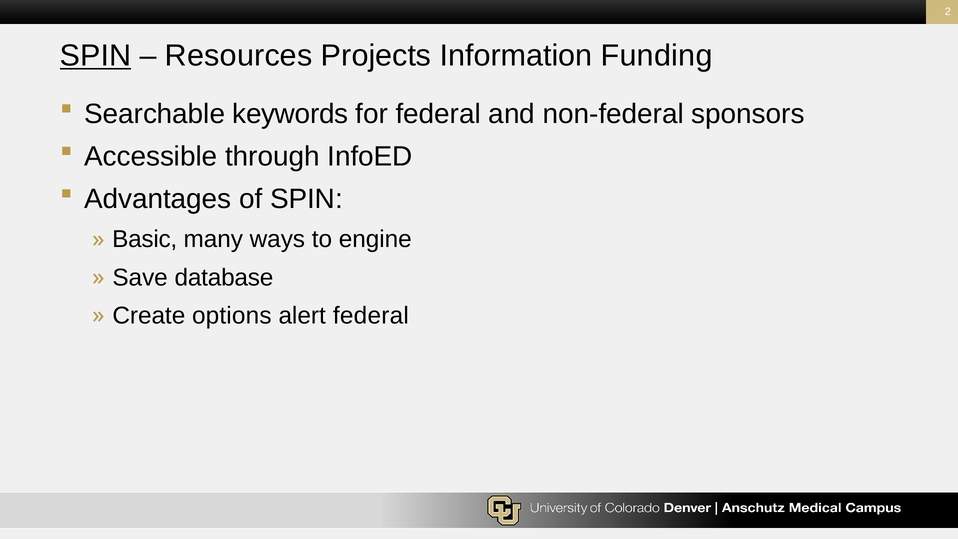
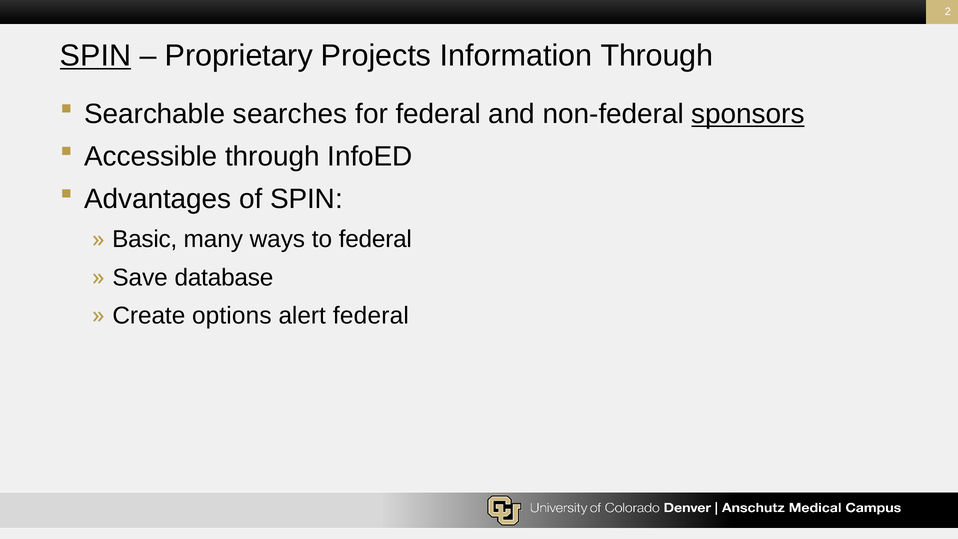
Resources: Resources -> Proprietary
Information Funding: Funding -> Through
keywords: keywords -> searches
sponsors underline: none -> present
to engine: engine -> federal
